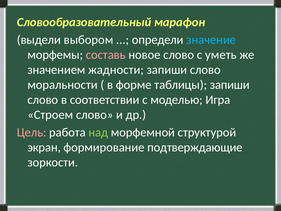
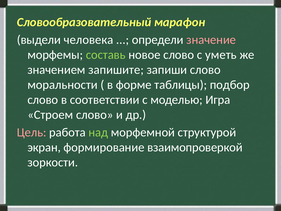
выбором: выбором -> человека
значение colour: light blue -> pink
составь colour: pink -> light green
жадности: жадности -> запишите
таблицы запиши: запиши -> подбор
подтверждающие: подтверждающие -> взаимопроверкой
